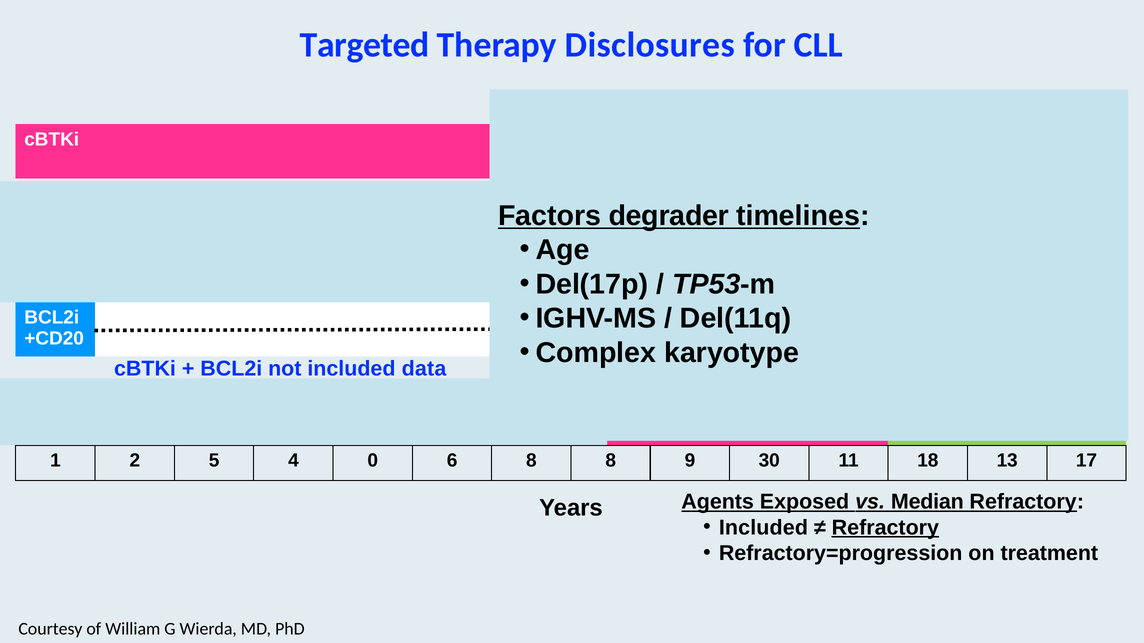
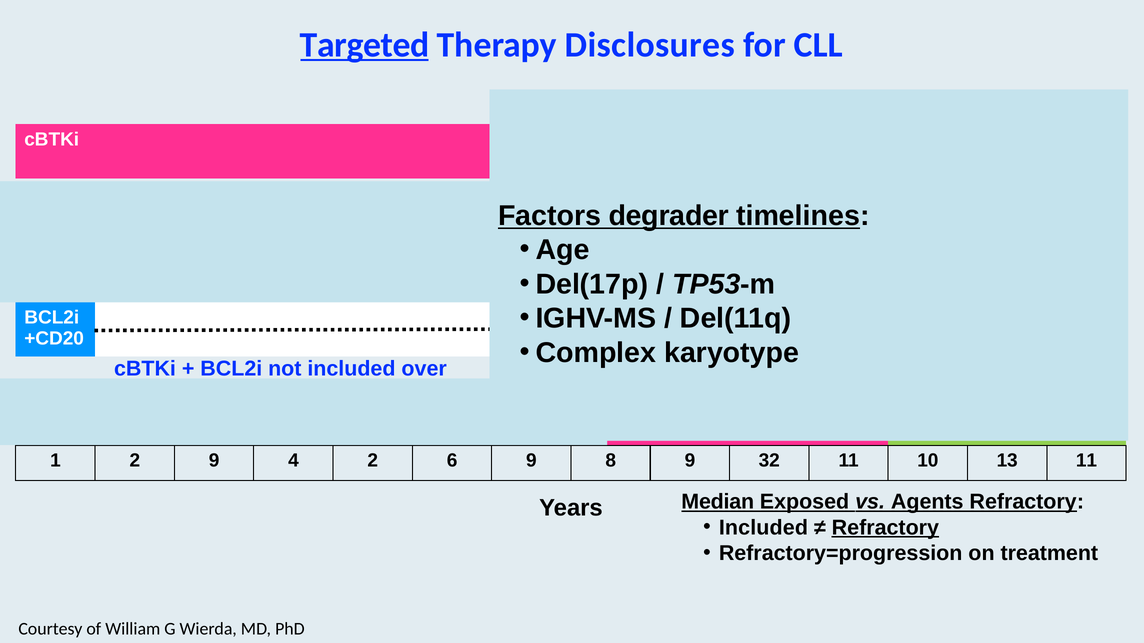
Targeted underline: none -> present
data: data -> over
2 5: 5 -> 9
4 0: 0 -> 2
6 8: 8 -> 9
30: 30 -> 32
18: 18 -> 10
13 17: 17 -> 11
Agents: Agents -> Median
Median: Median -> Agents
